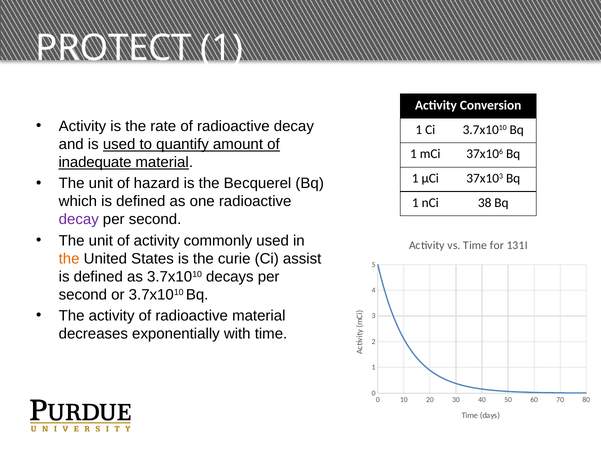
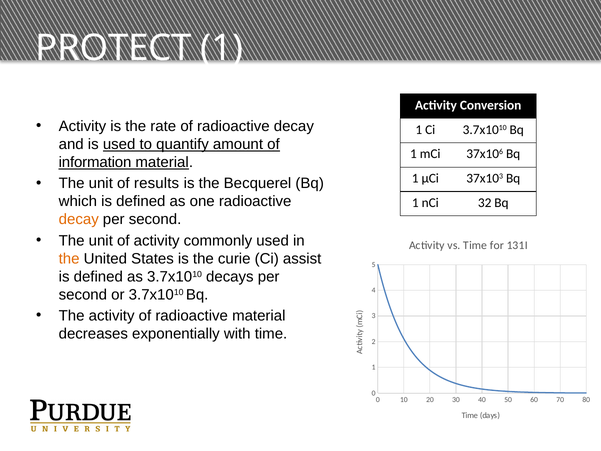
inadequate: inadequate -> information
hazard: hazard -> results
38: 38 -> 32
decay at (79, 219) colour: purple -> orange
